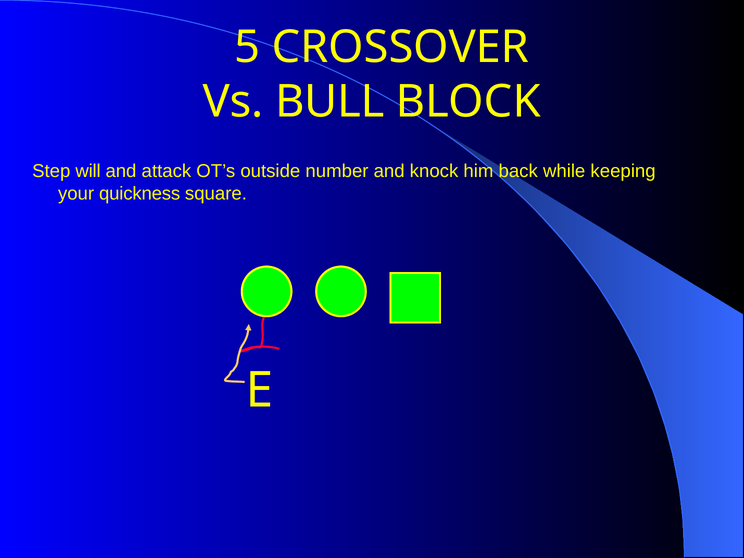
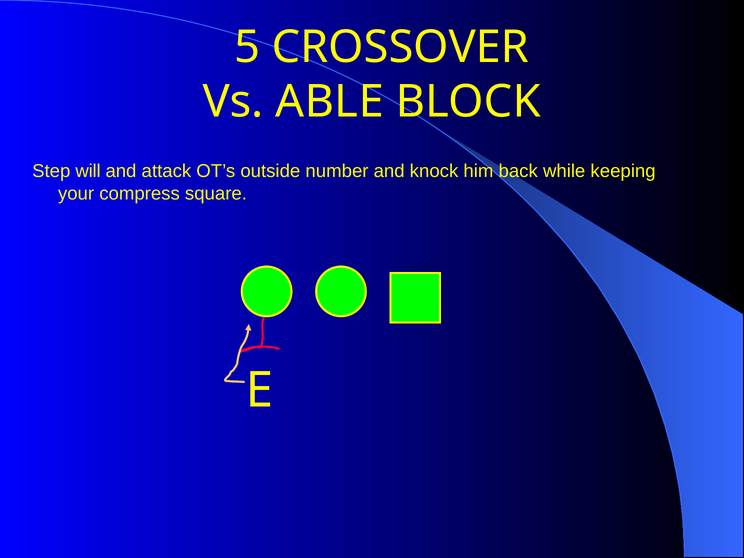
BULL: BULL -> ABLE
quickness: quickness -> compress
